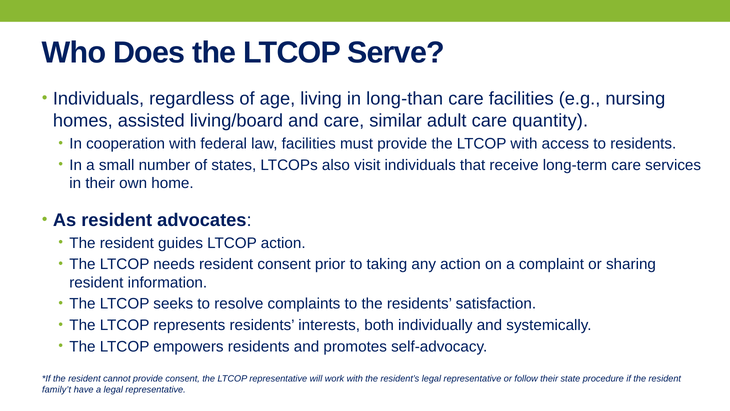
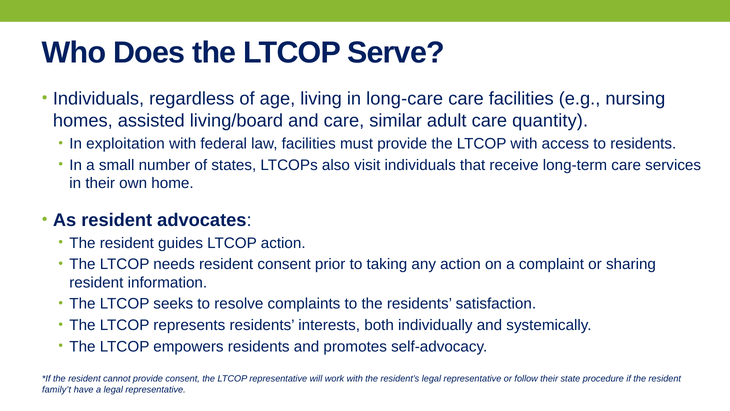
long-than: long-than -> long-care
cooperation: cooperation -> exploitation
